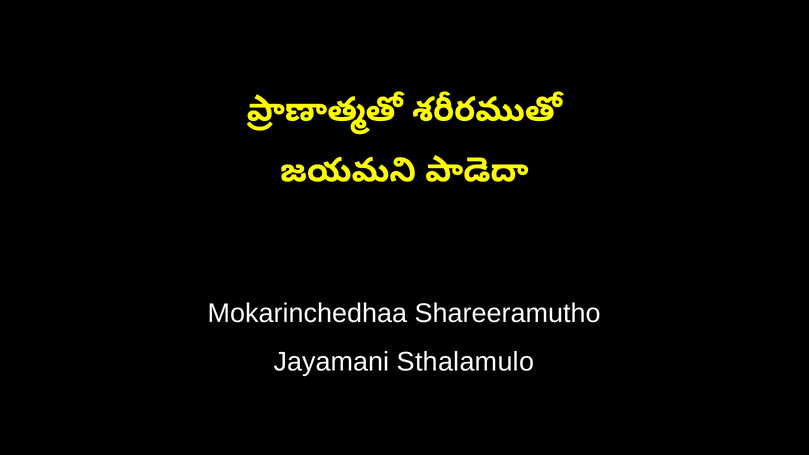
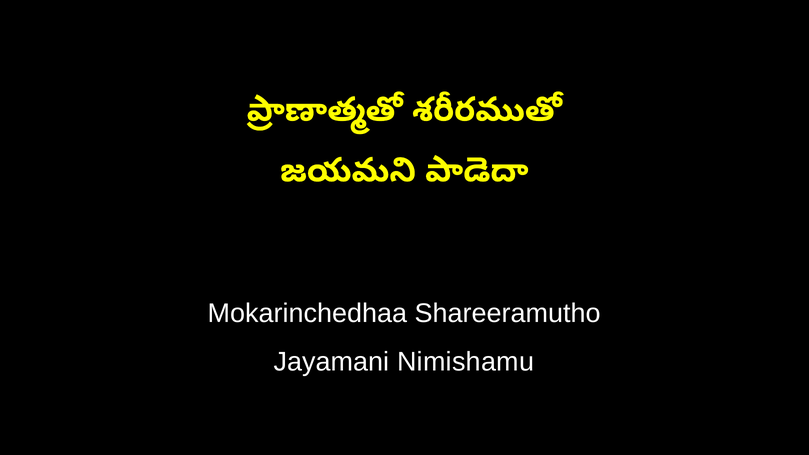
Sthalamulo: Sthalamulo -> Nimishamu
